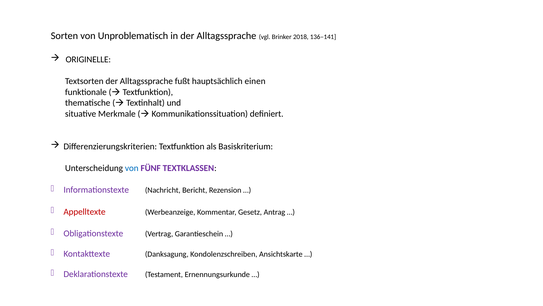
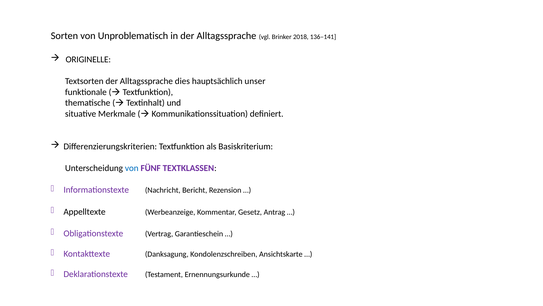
fußt: fußt -> dies
einen: einen -> unser
Appelltexte colour: red -> black
